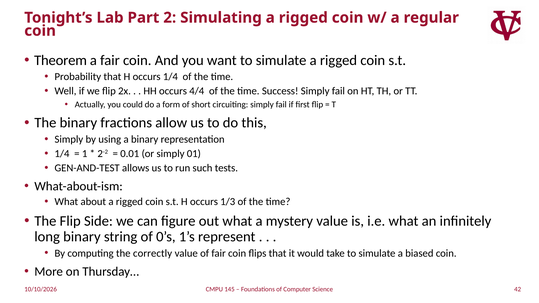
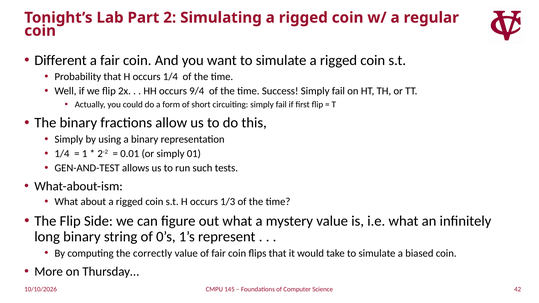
Theorem: Theorem -> Different
4/4: 4/4 -> 9/4
